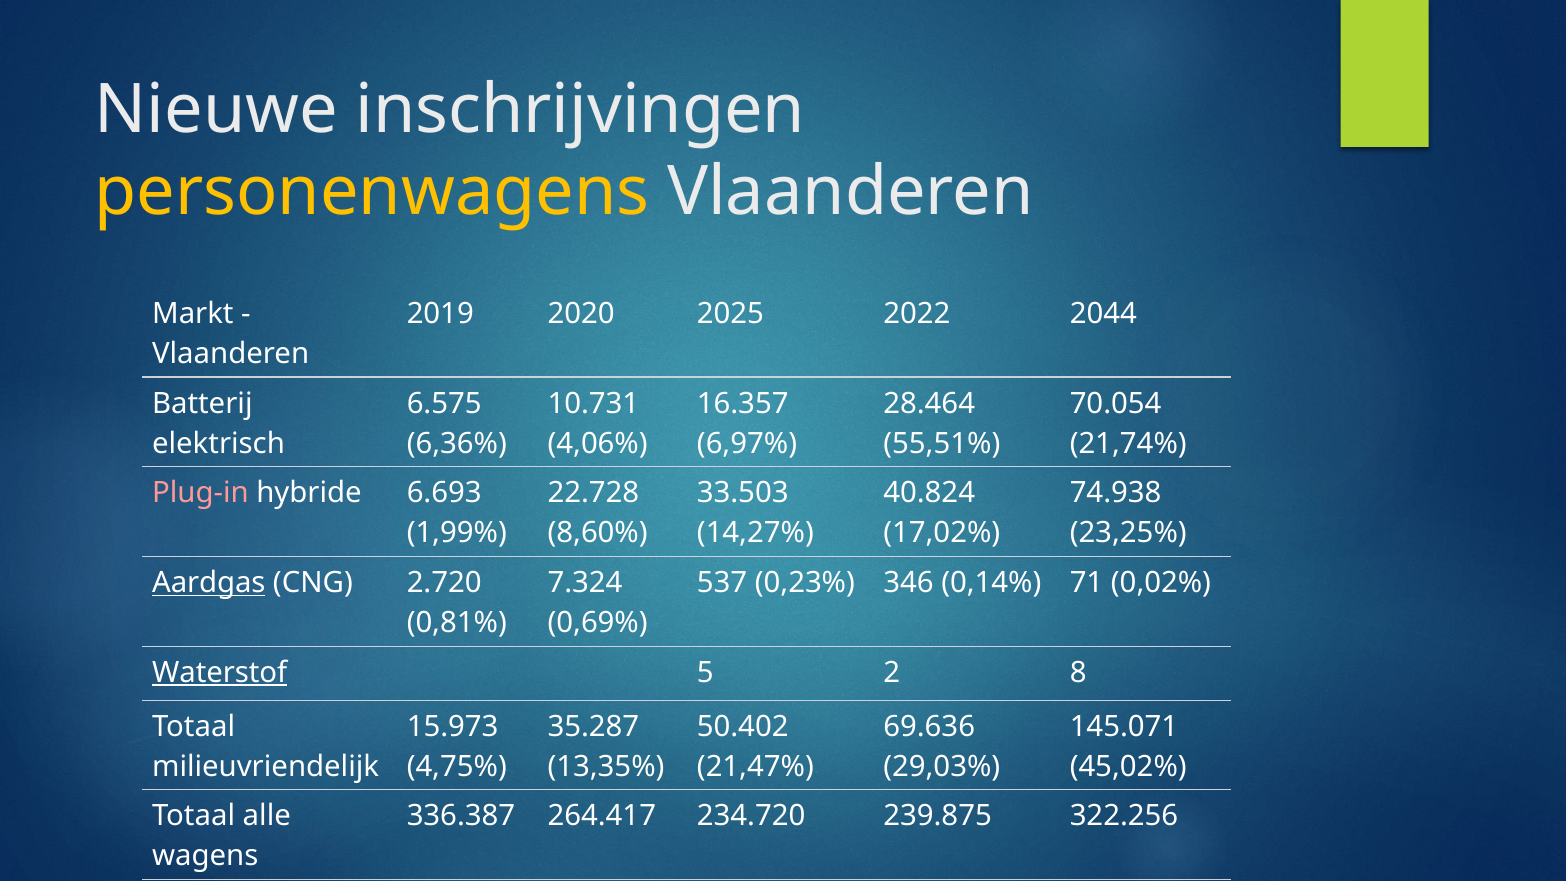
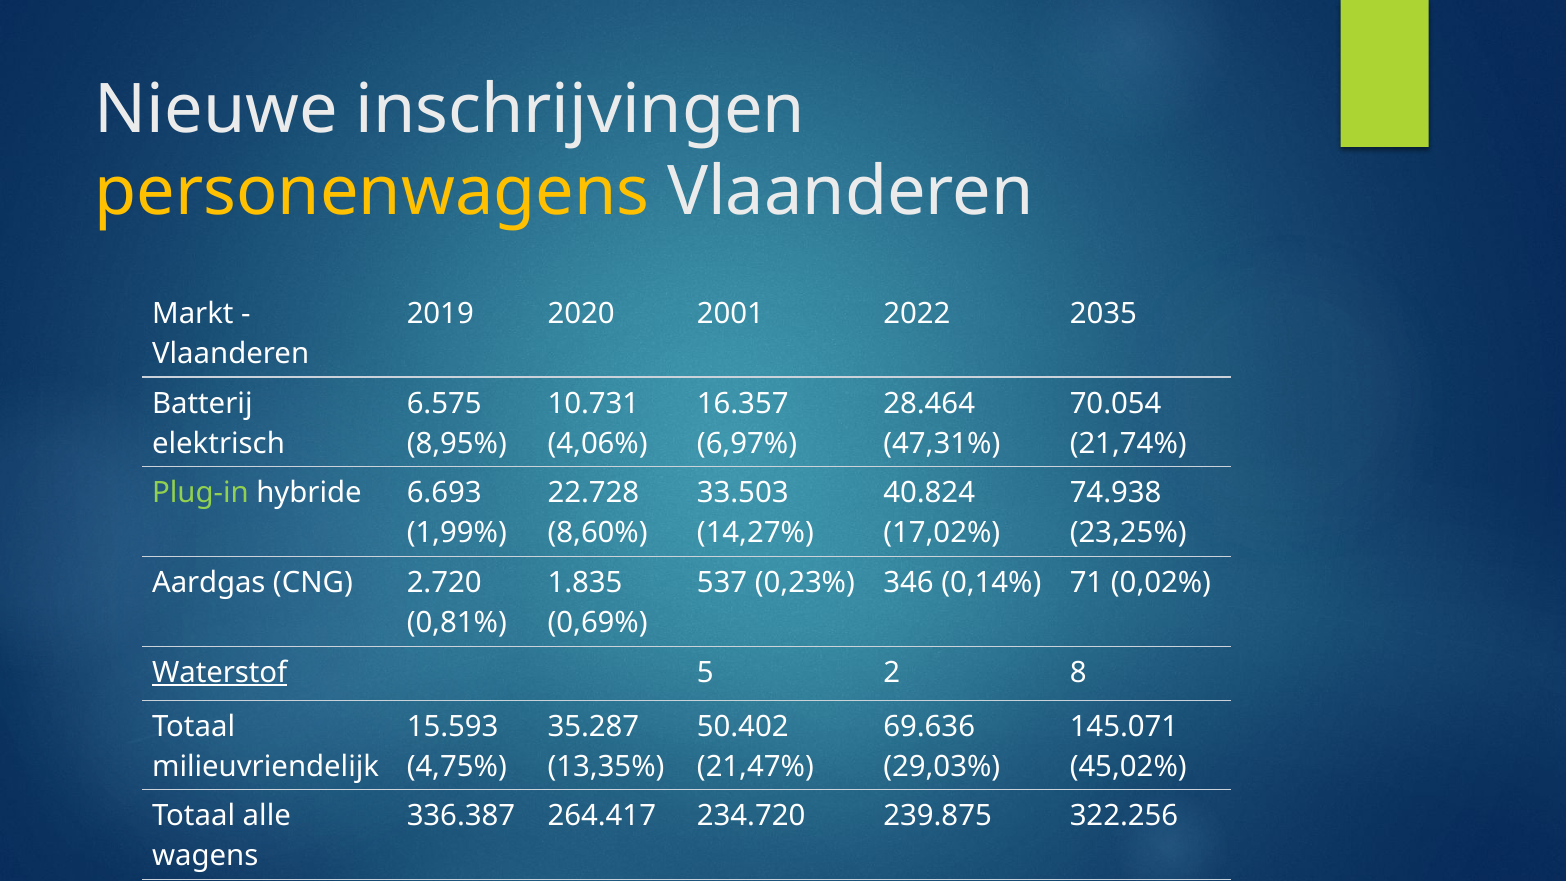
2025: 2025 -> 2001
2044: 2044 -> 2035
6,36%: 6,36% -> 8,95%
55,51%: 55,51% -> 47,31%
Plug-in colour: pink -> light green
Aardgas underline: present -> none
7.324: 7.324 -> 1.835
15.973: 15.973 -> 15.593
